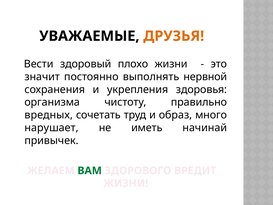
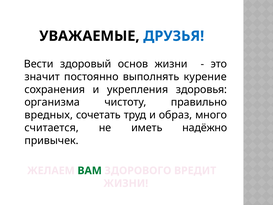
ДРУЗЬЯ colour: orange -> blue
плохо: плохо -> основ
нервной: нервной -> курение
нарушает: нарушает -> считается
начинай: начинай -> надёжно
